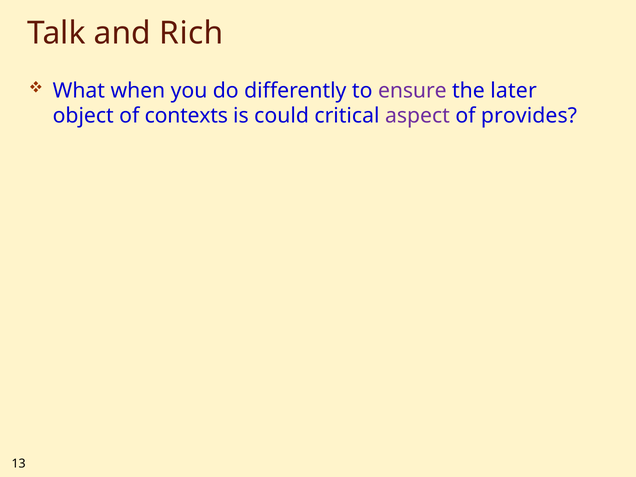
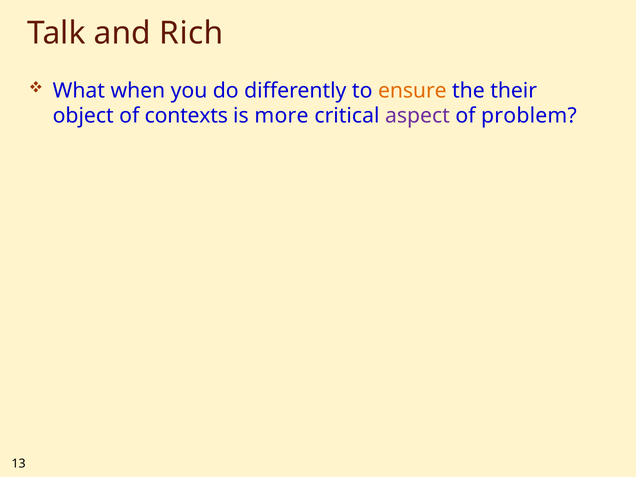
ensure colour: purple -> orange
later: later -> their
could: could -> more
provides: provides -> problem
